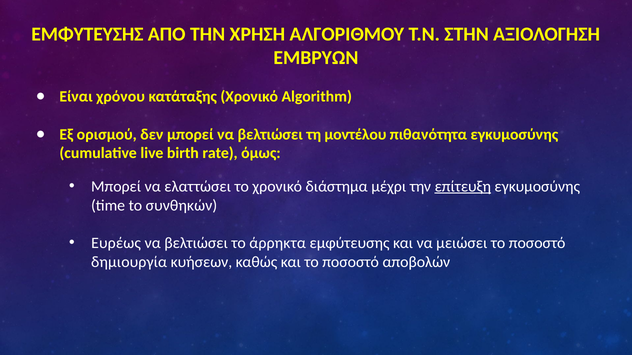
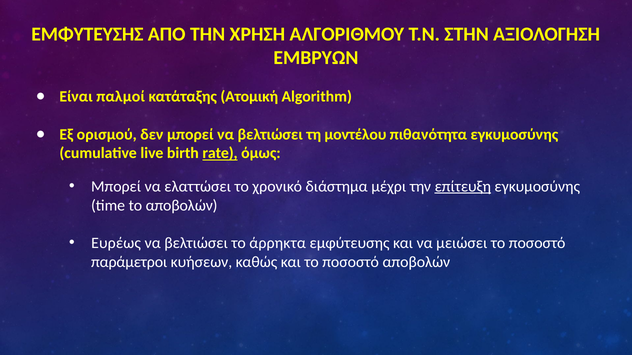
χρόνου: χρόνου -> παλμοί
κατάταξης Χρονικό: Χρονικό -> Ατομική
rate underline: none -> present
to συνθηκών: συνθηκών -> αποβολών
δημιουργία: δημιουργία -> παράμετροι
